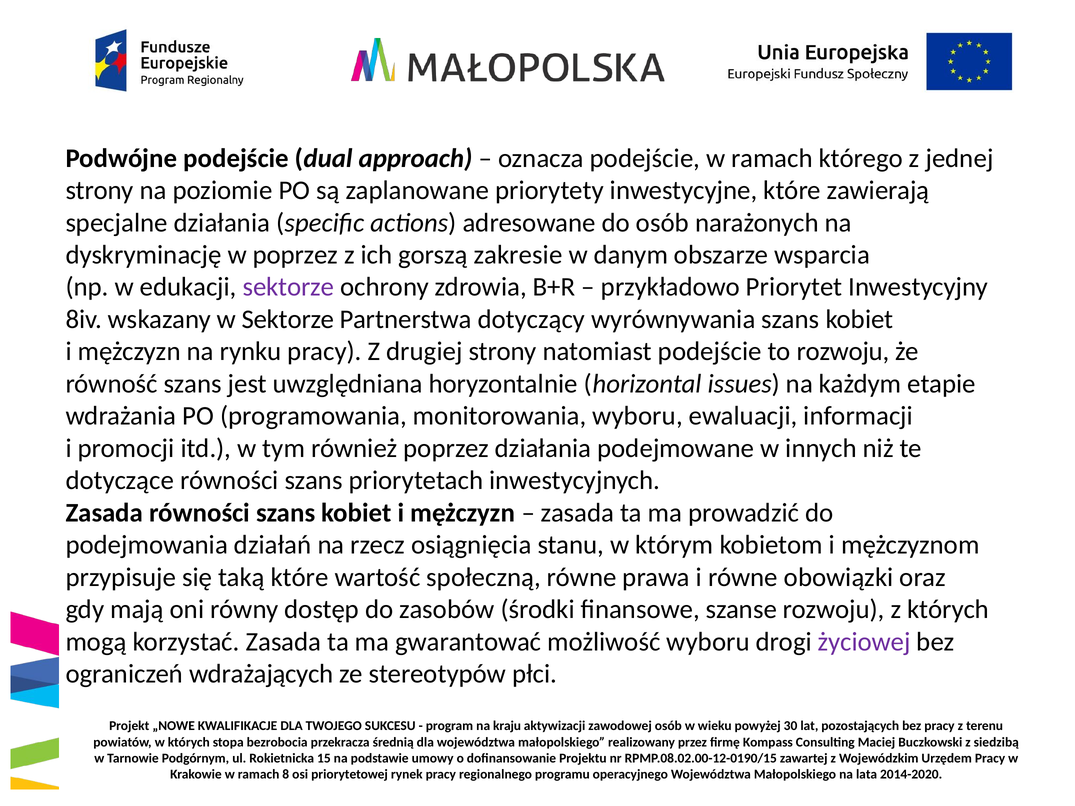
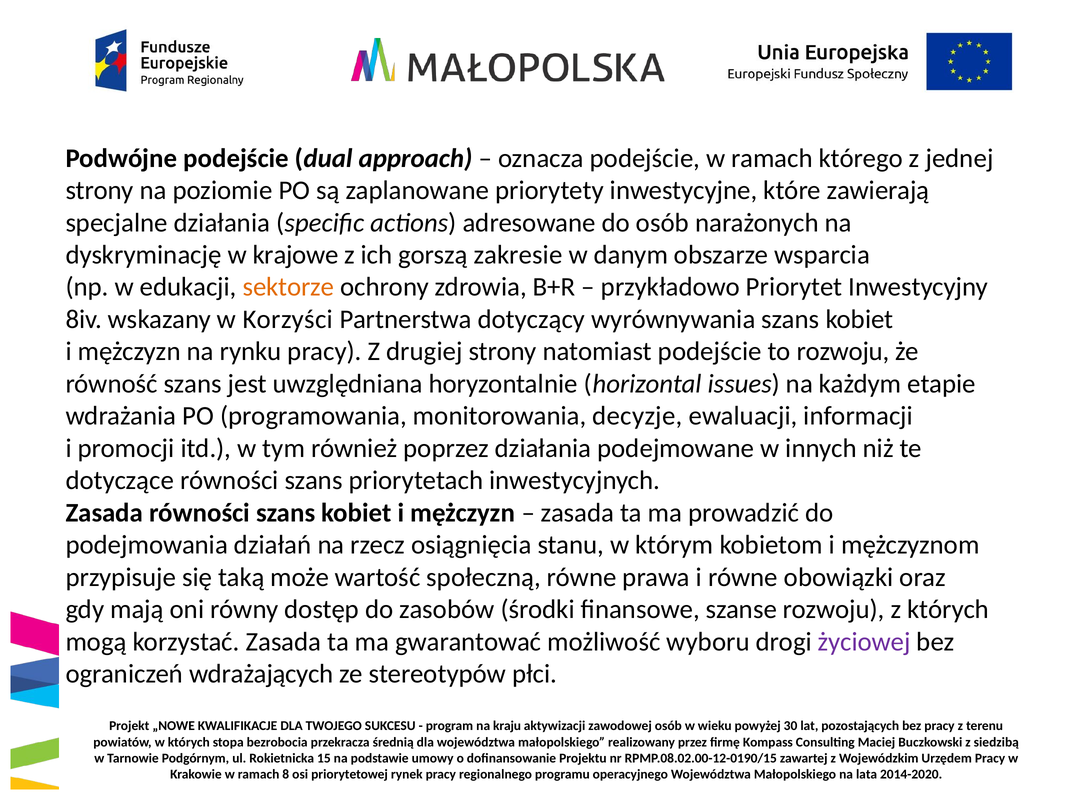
w poprzez: poprzez -> krajowe
sektorze at (289, 287) colour: purple -> orange
w Sektorze: Sektorze -> Korzyści
monitorowania wyboru: wyboru -> decyzje
taką które: które -> może
